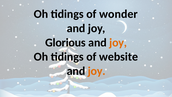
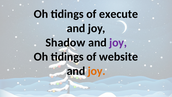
wonder: wonder -> execute
Glorious: Glorious -> Shadow
joy at (118, 42) colour: orange -> purple
